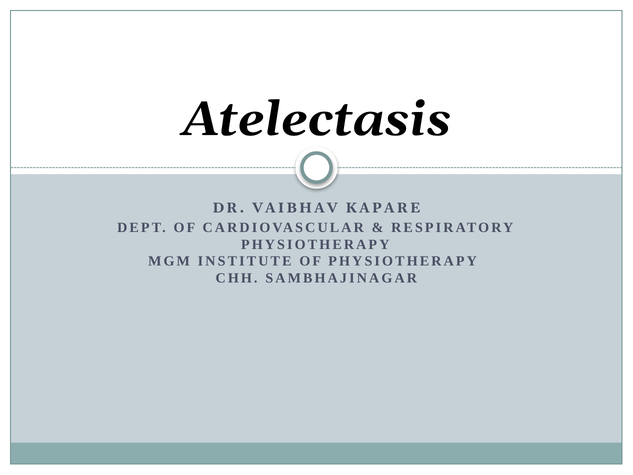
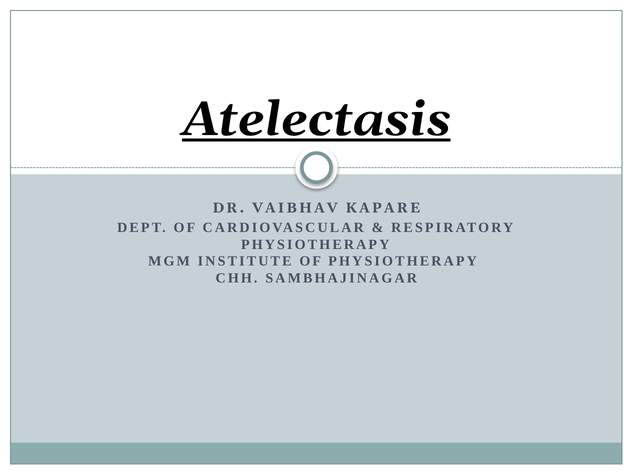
Atelectasis underline: none -> present
